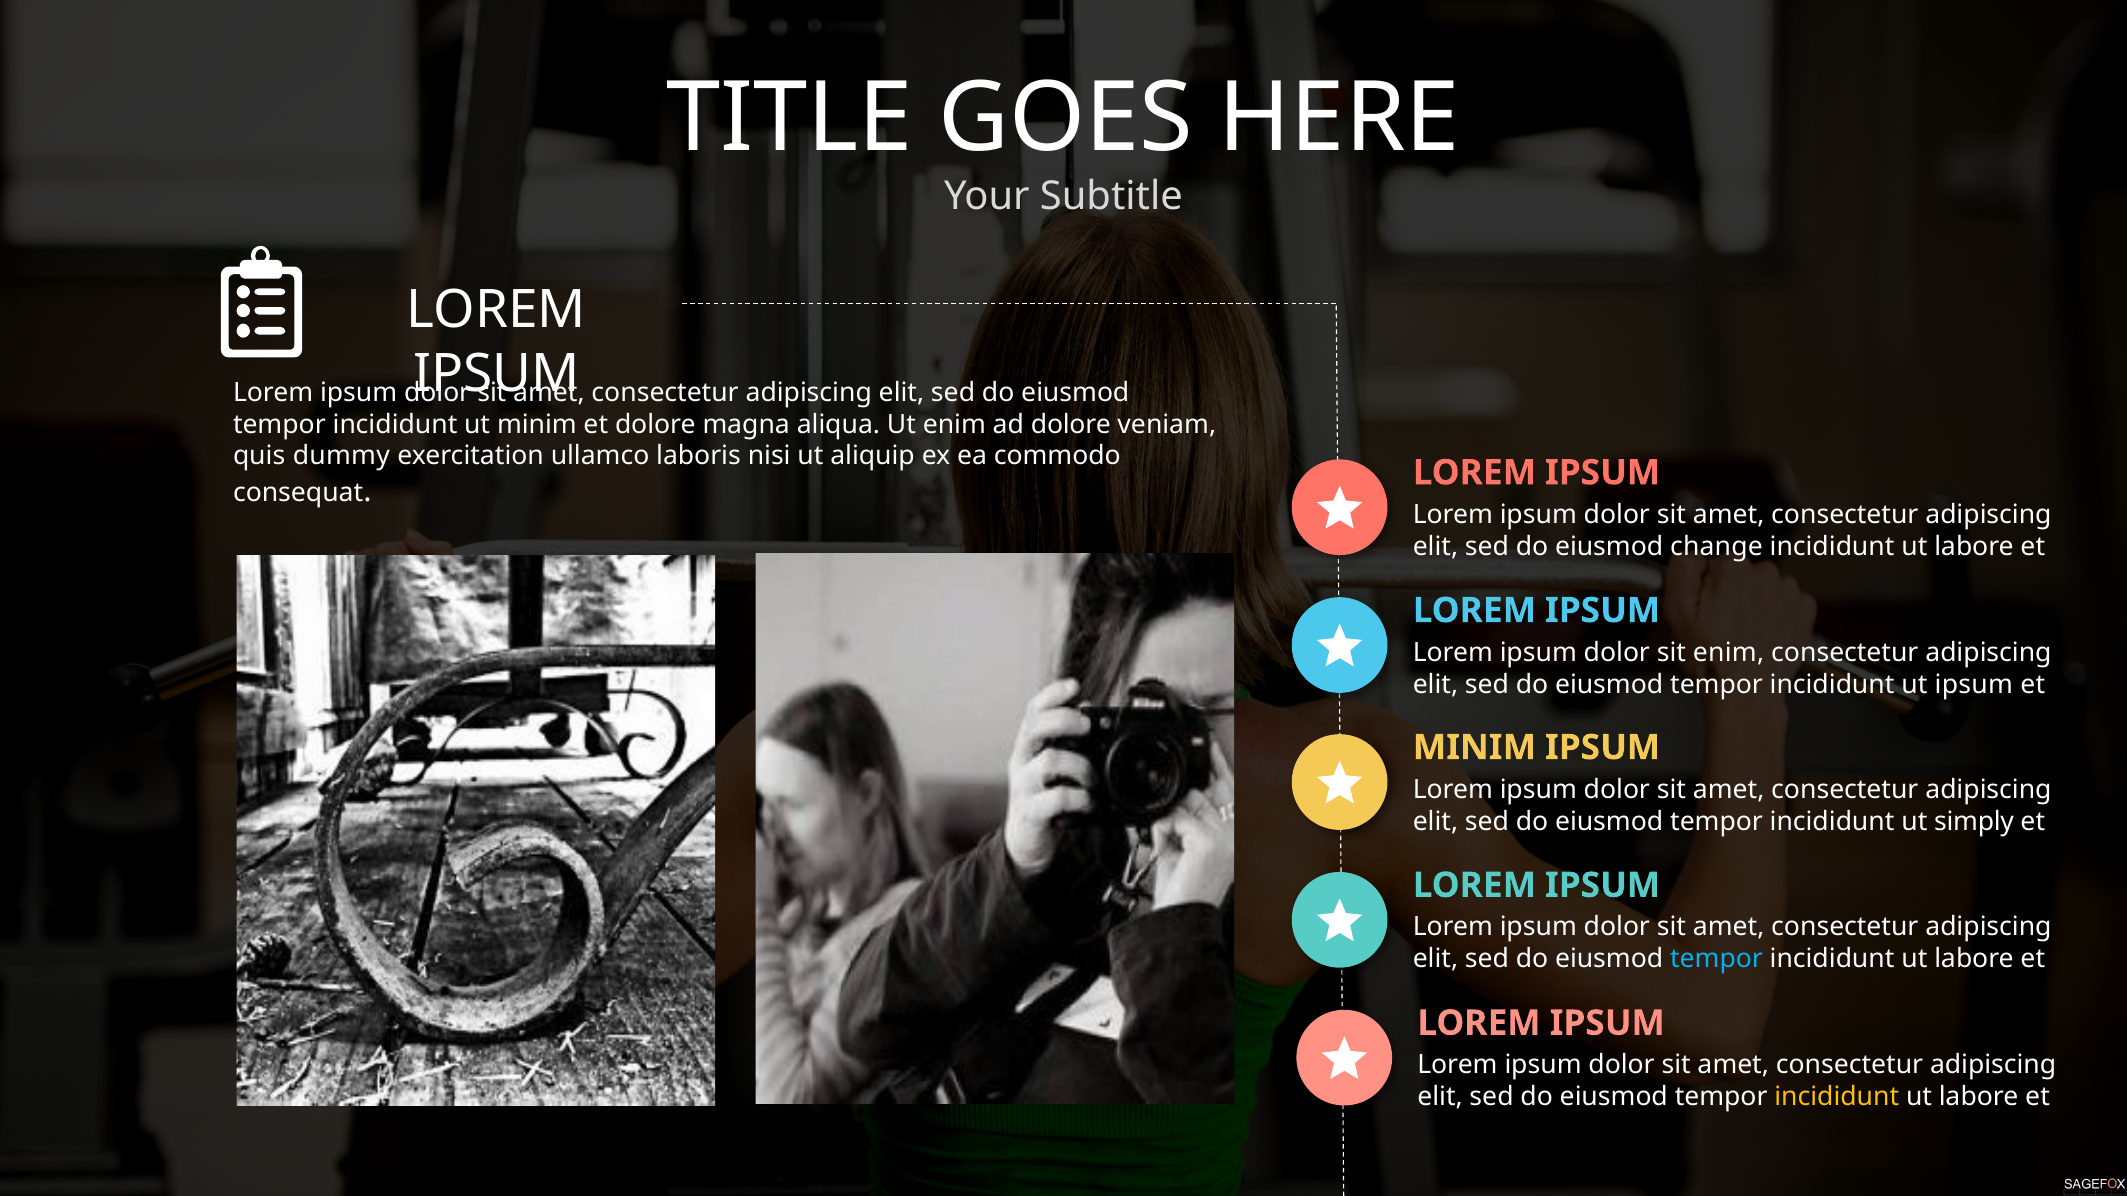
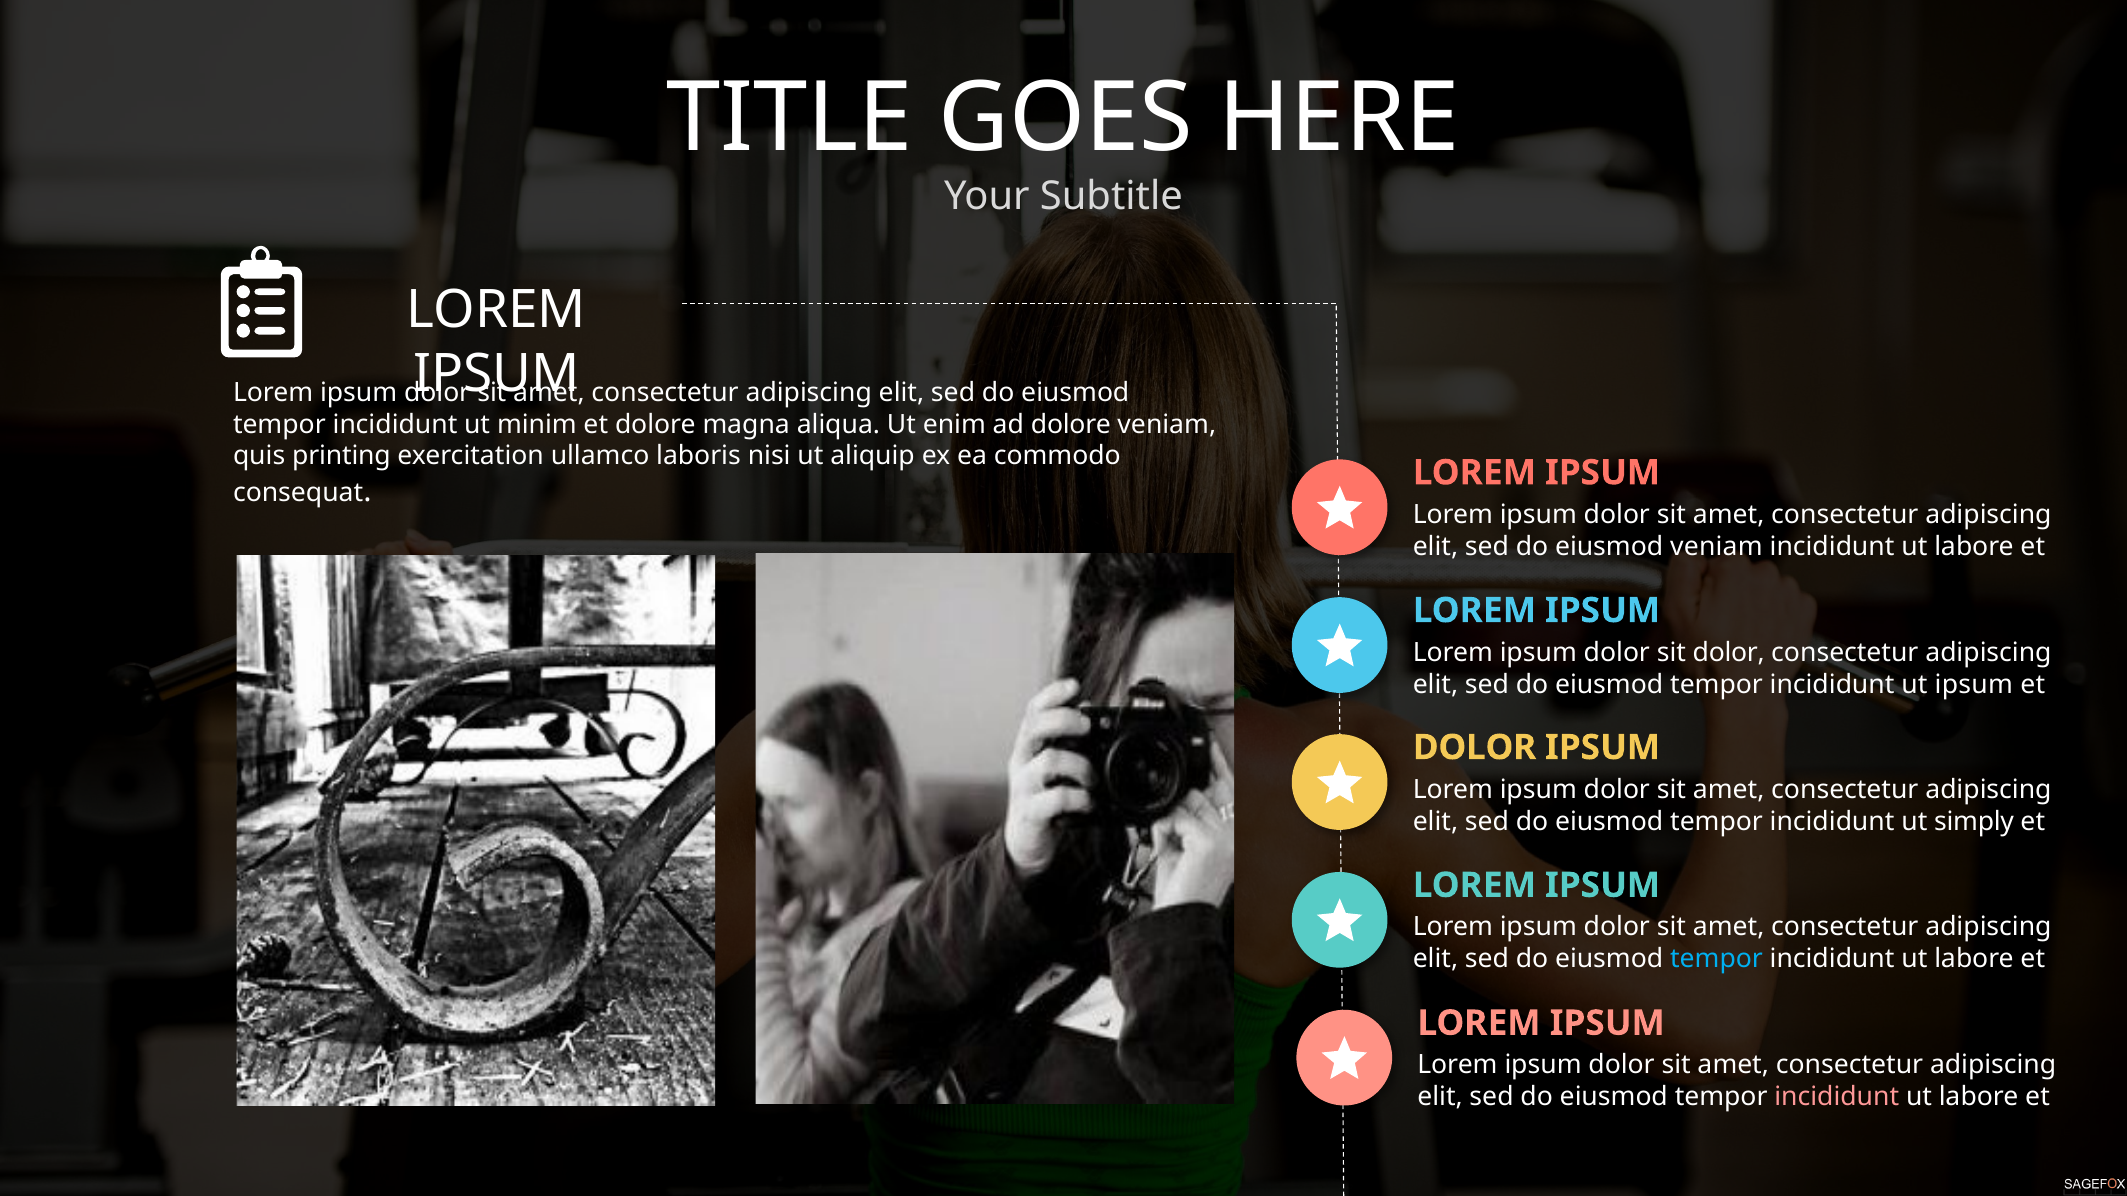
dummy: dummy -> printing
eiusmod change: change -> veniam
sit enim: enim -> dolor
MINIM at (1474, 748): MINIM -> DOLOR
incididunt at (1837, 1097) colour: yellow -> pink
